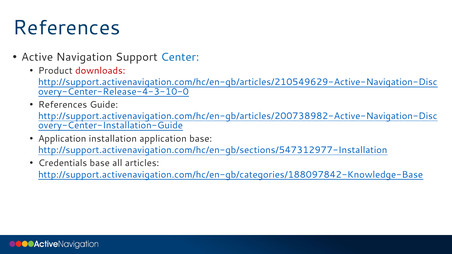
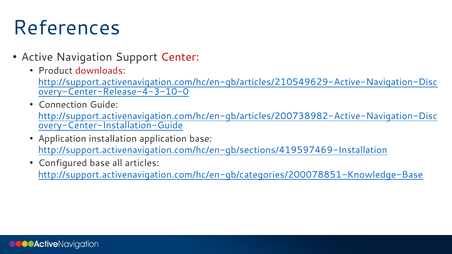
Center colour: blue -> red
References at (63, 105): References -> Connection
http://support.activenavigation.com/hc/en-gb/sections/547312977-Installation: http://support.activenavigation.com/hc/en-gb/sections/547312977-Installation -> http://support.activenavigation.com/hc/en-gb/sections/419597469-Installation
Credentials: Credentials -> Configured
http://support.activenavigation.com/hc/en-gb/categories/188097842-Knowledge-Base: http://support.activenavigation.com/hc/en-gb/categories/188097842-Knowledge-Base -> http://support.activenavigation.com/hc/en-gb/categories/200078851-Knowledge-Base
